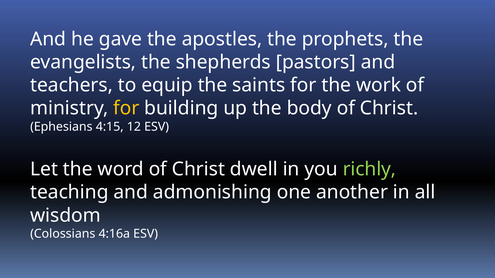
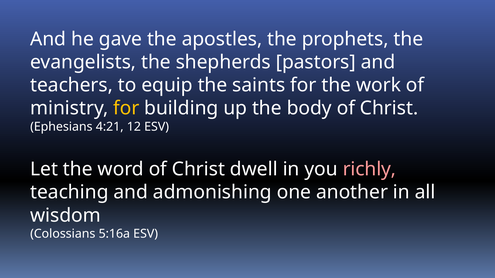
4:15: 4:15 -> 4:21
richly colour: light green -> pink
4:16a: 4:16a -> 5:16a
